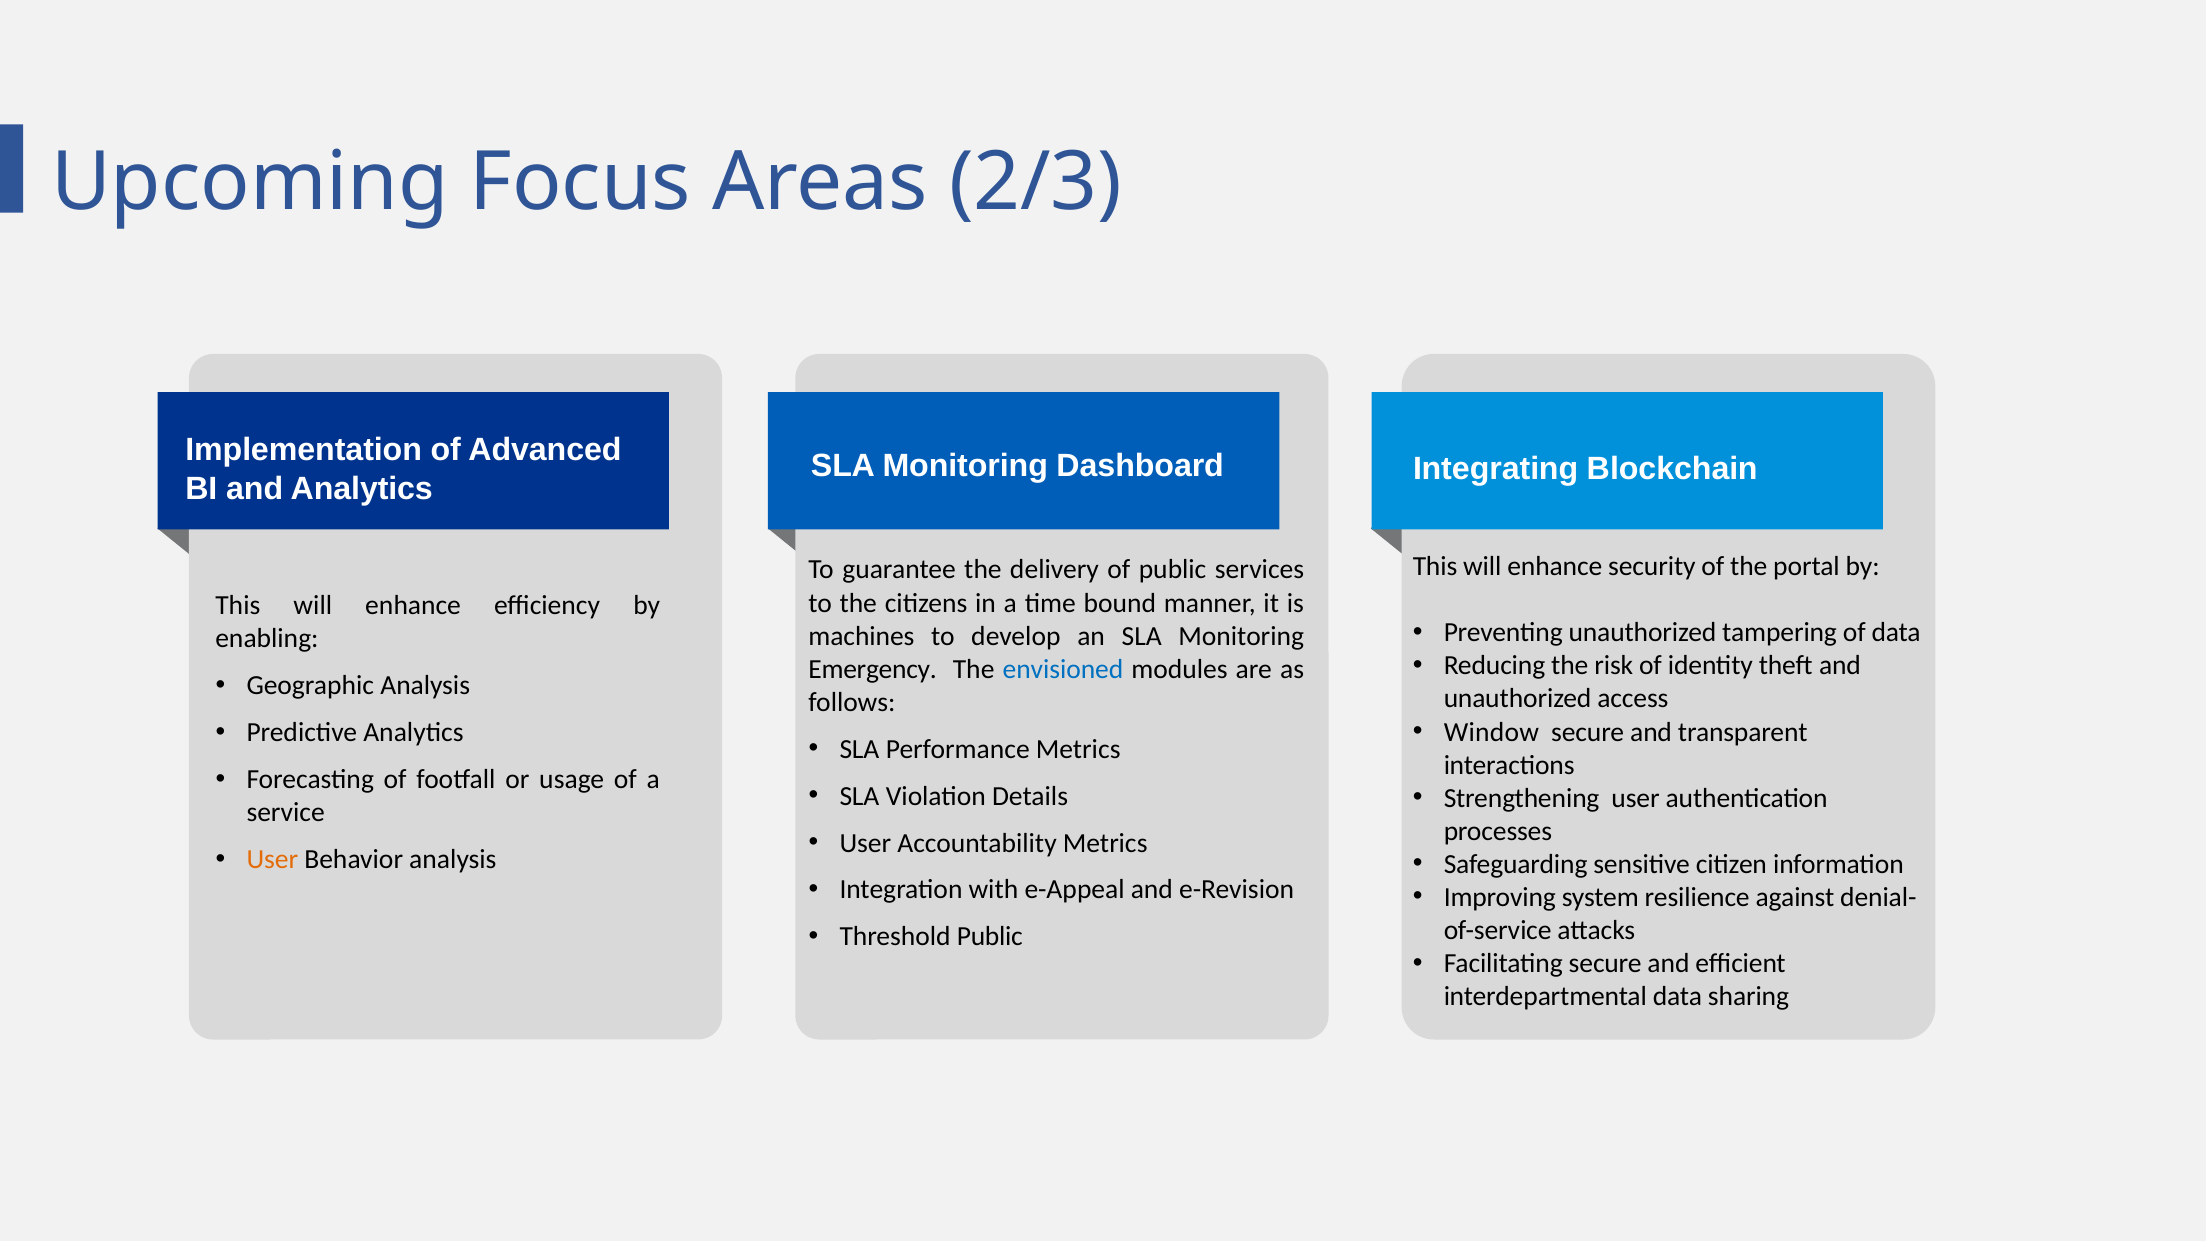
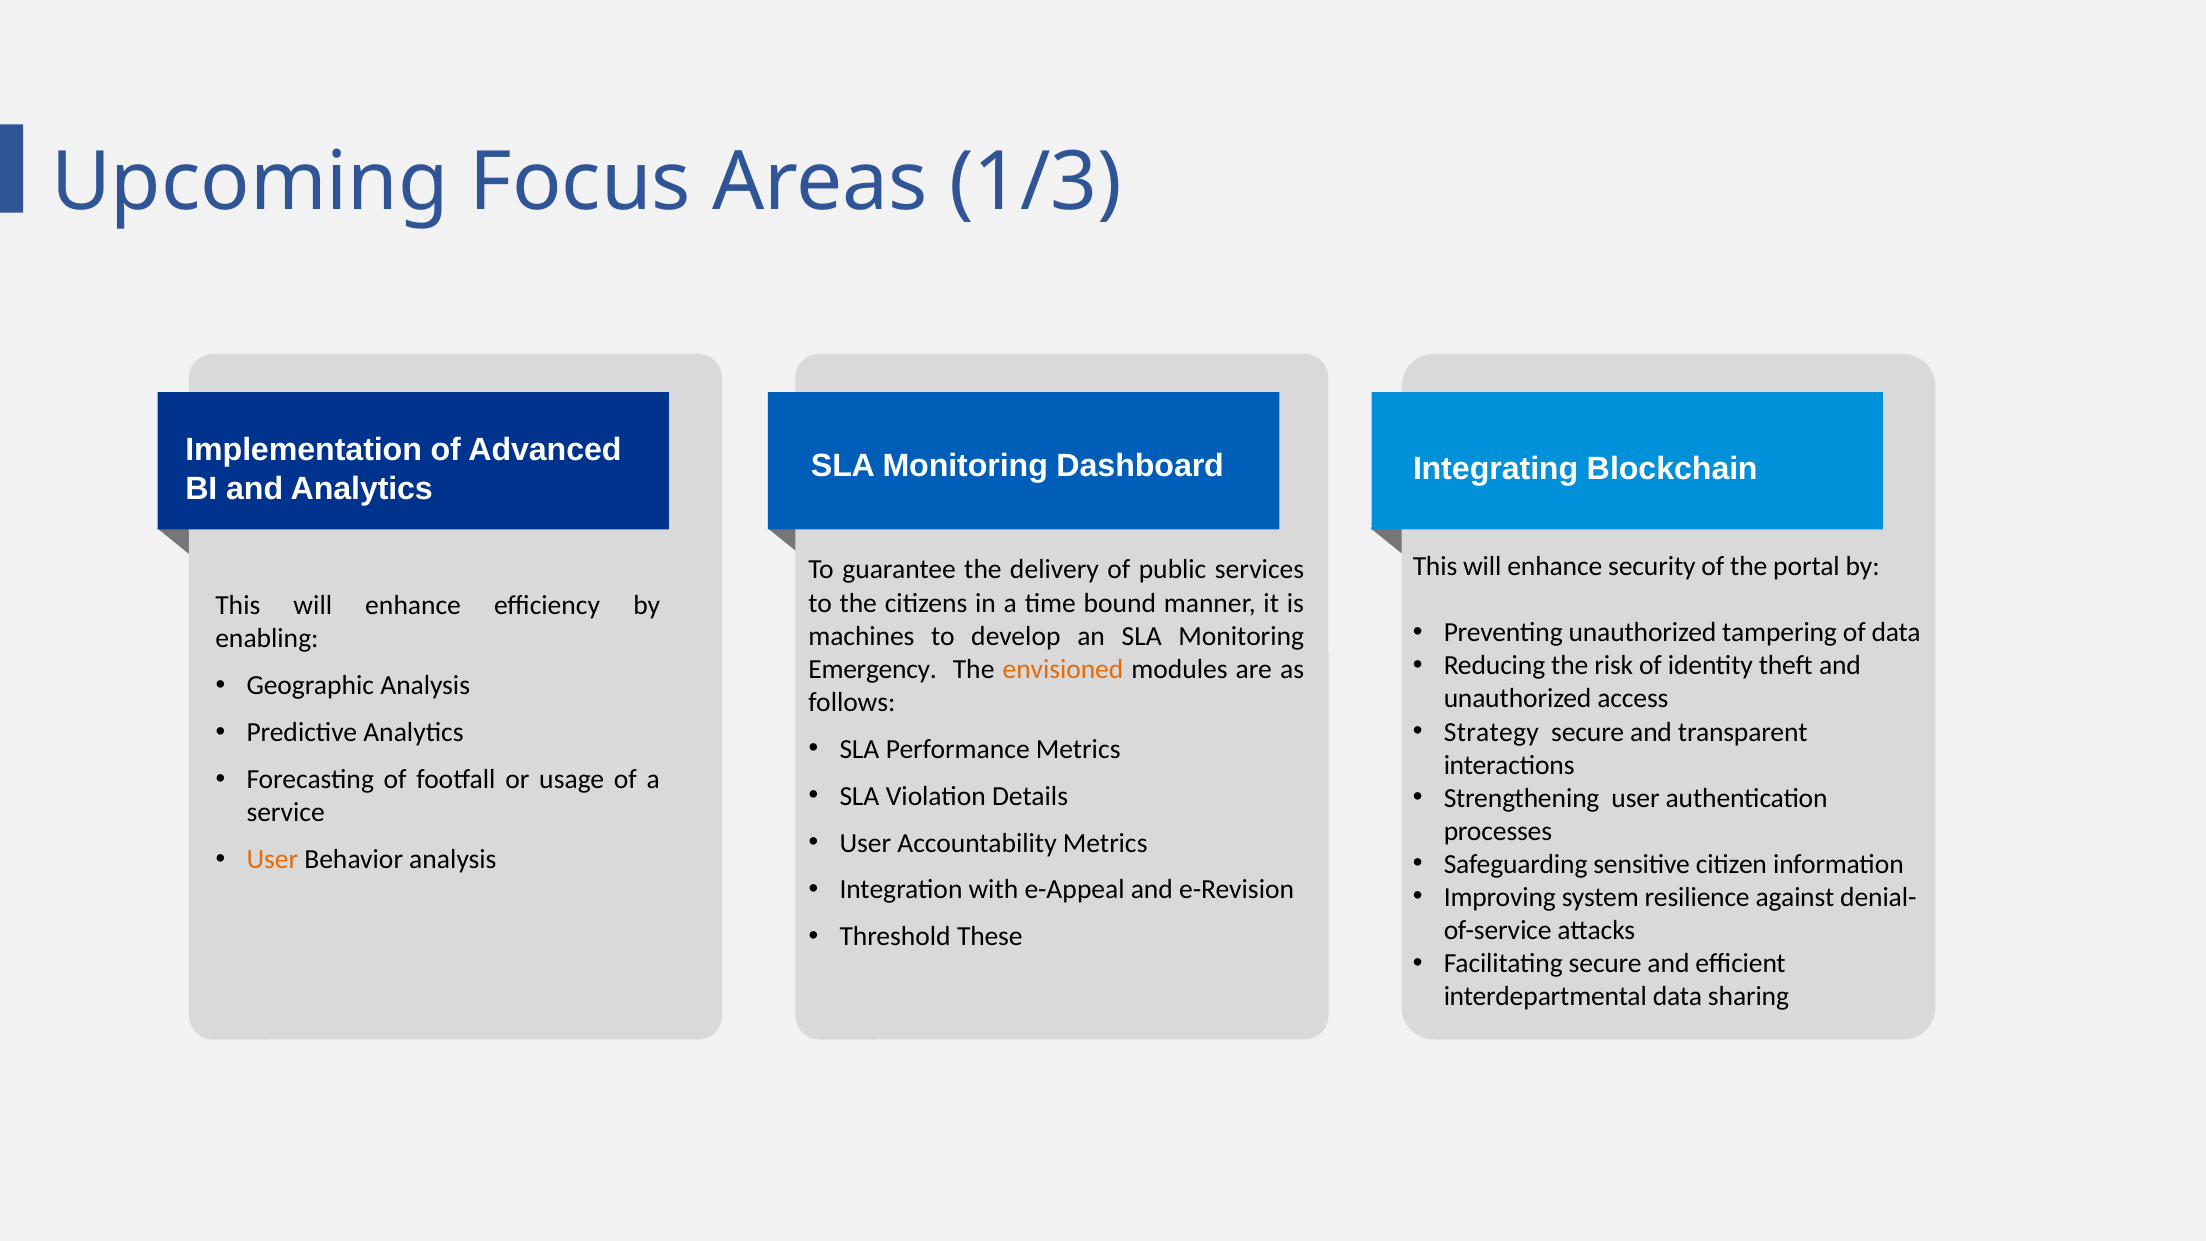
2/3: 2/3 -> 1/3
envisioned colour: blue -> orange
Window: Window -> Strategy
Threshold Public: Public -> These
